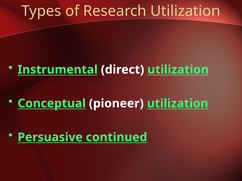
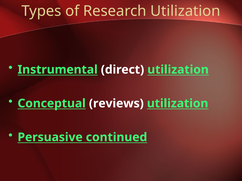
pioneer: pioneer -> reviews
